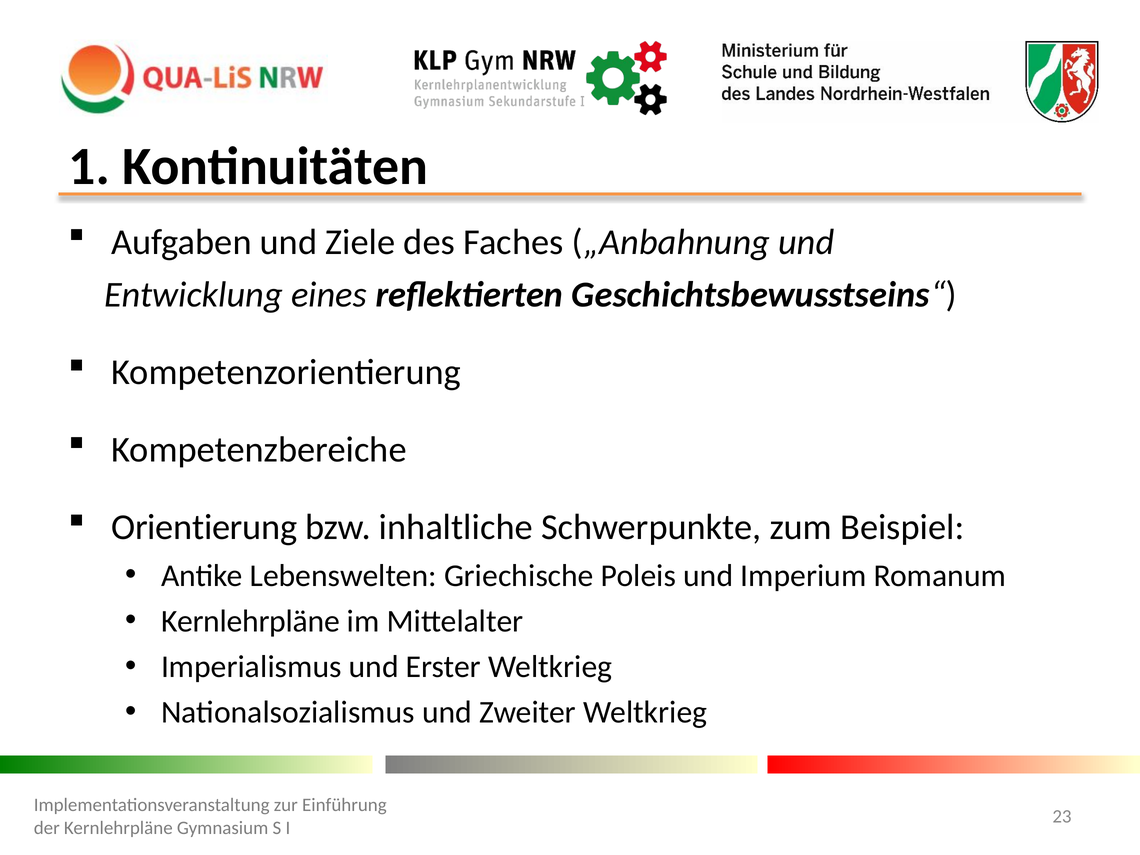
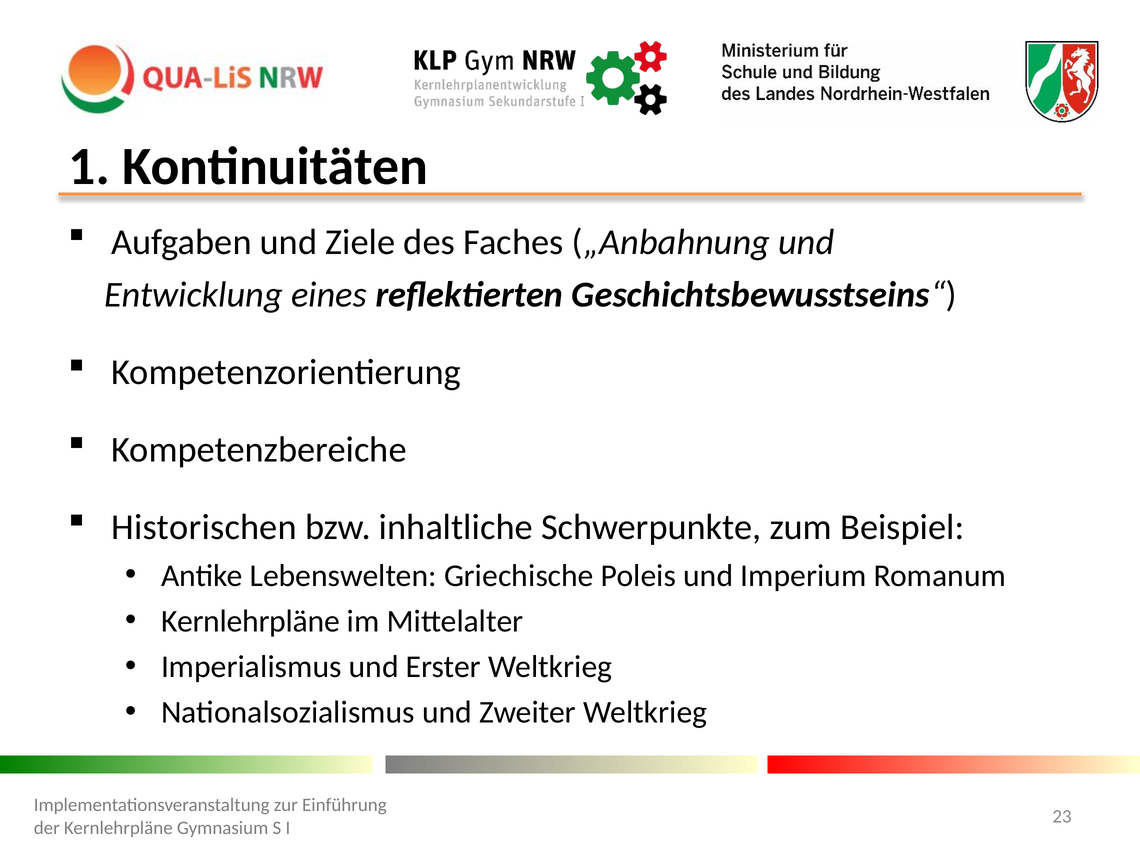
Orientierung: Orientierung -> Historischen
